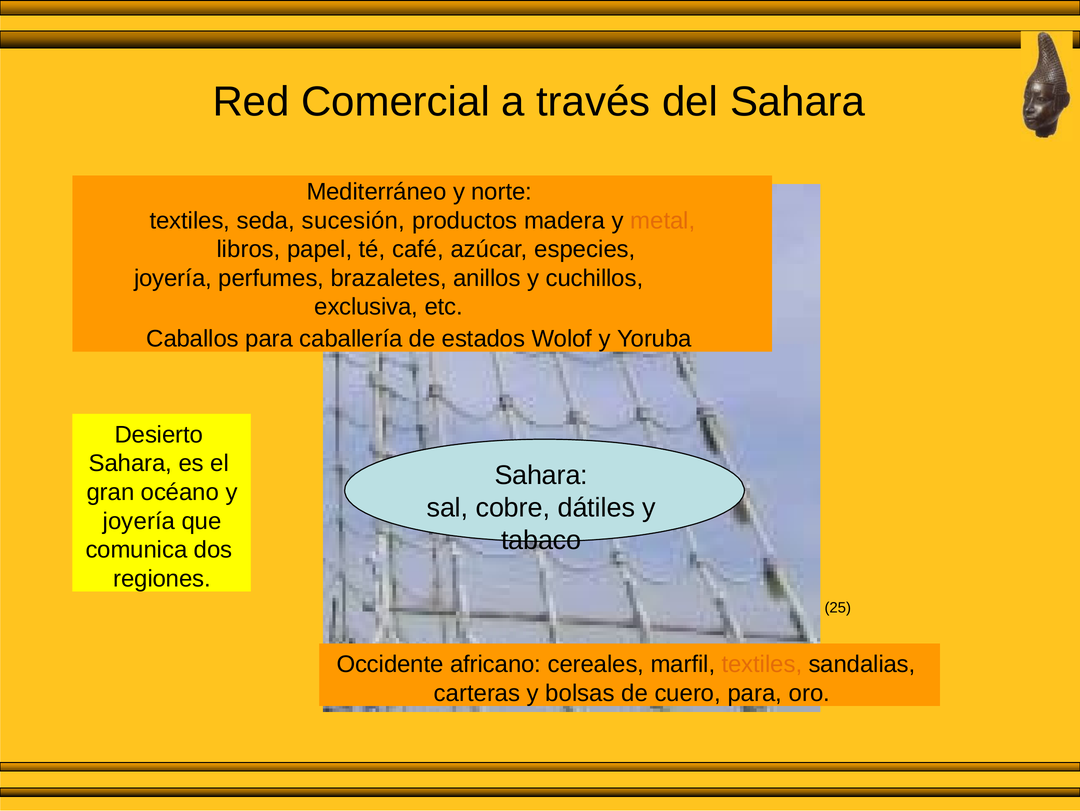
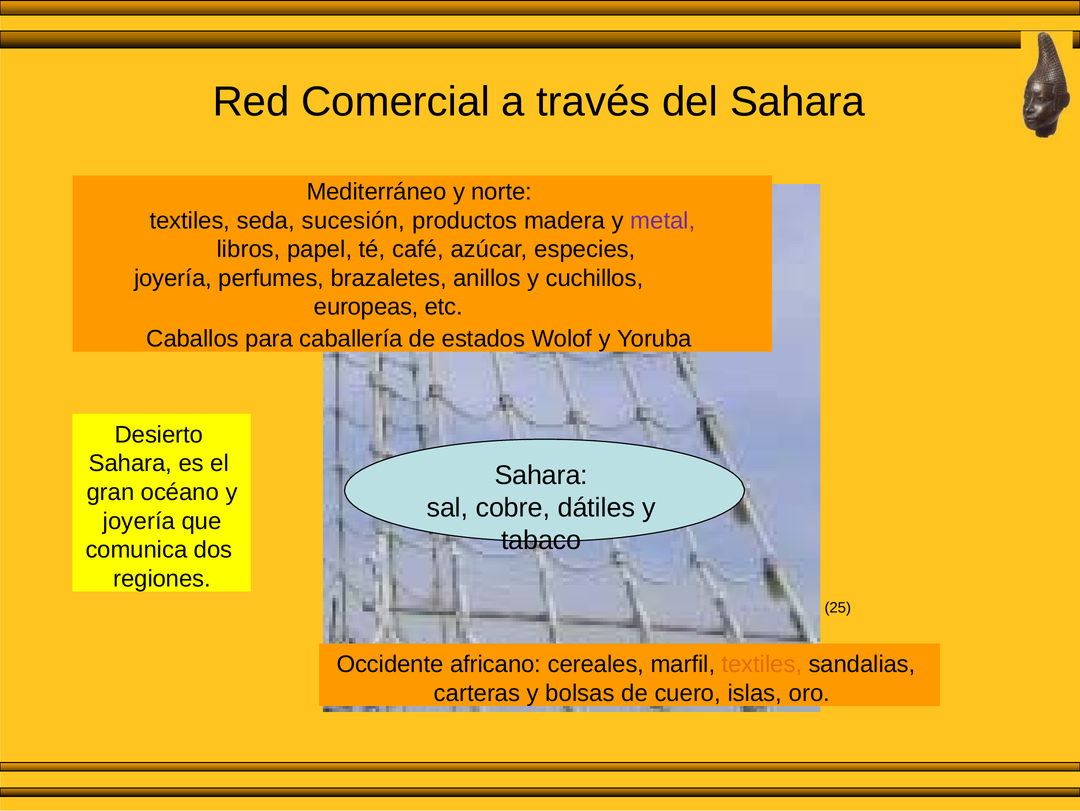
metal colour: orange -> purple
exclusiva: exclusiva -> europeas
cuero para: para -> islas
